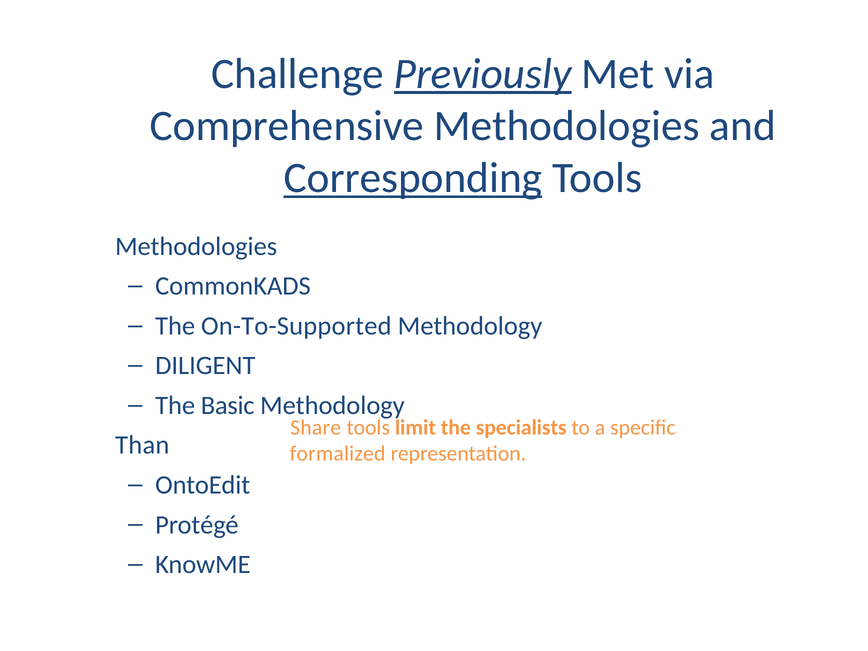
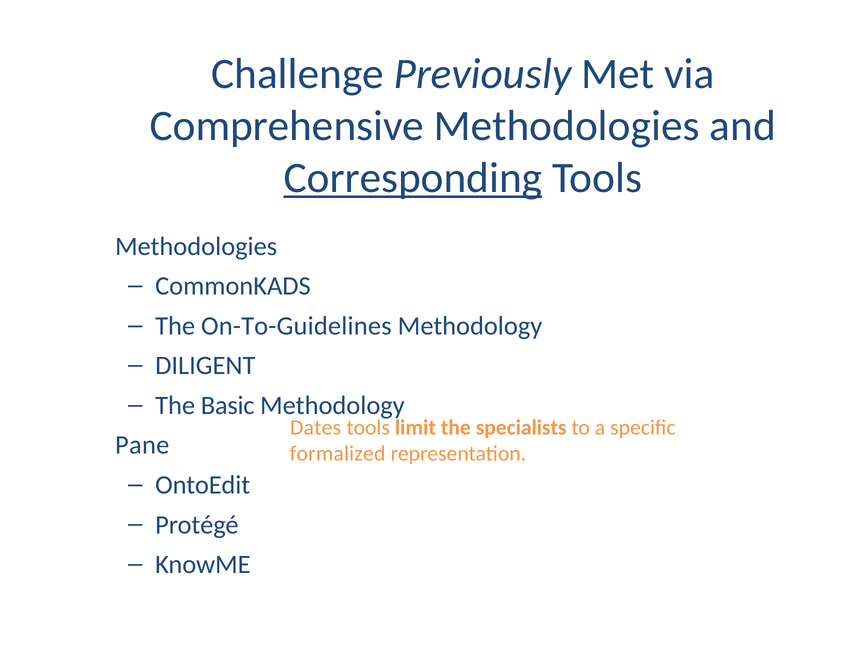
Previously underline: present -> none
On-To-Supported: On-To-Supported -> On-To-Guidelines
Share: Share -> Dates
Than: Than -> Pane
